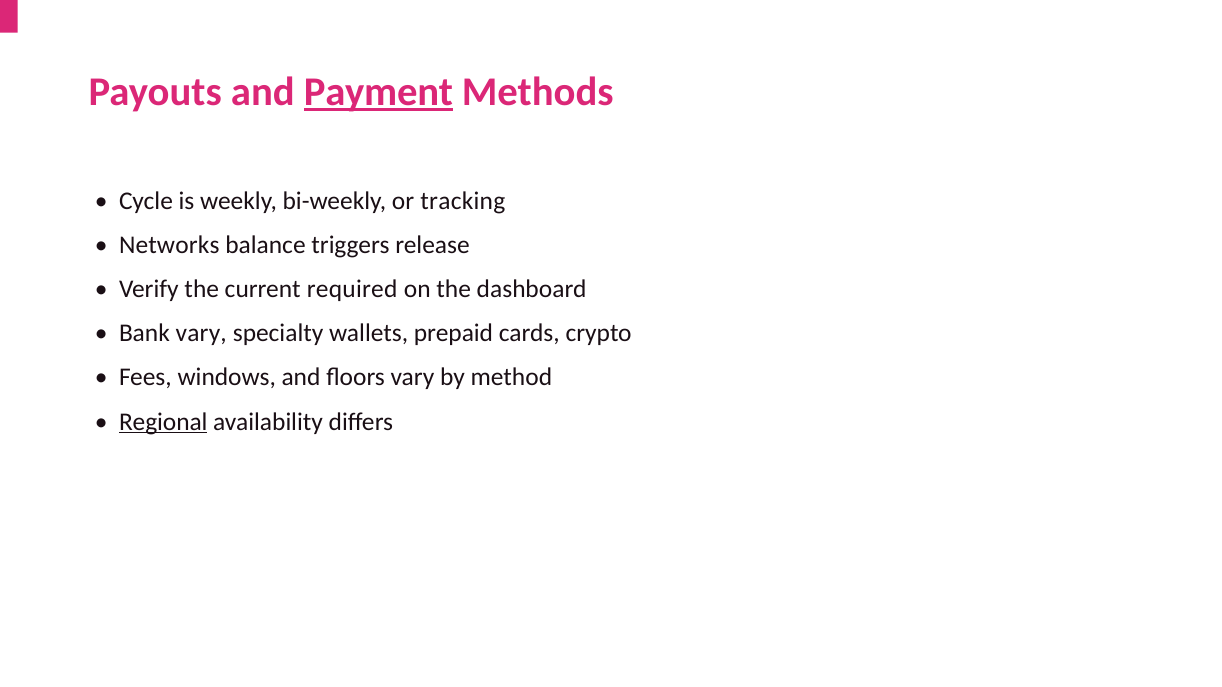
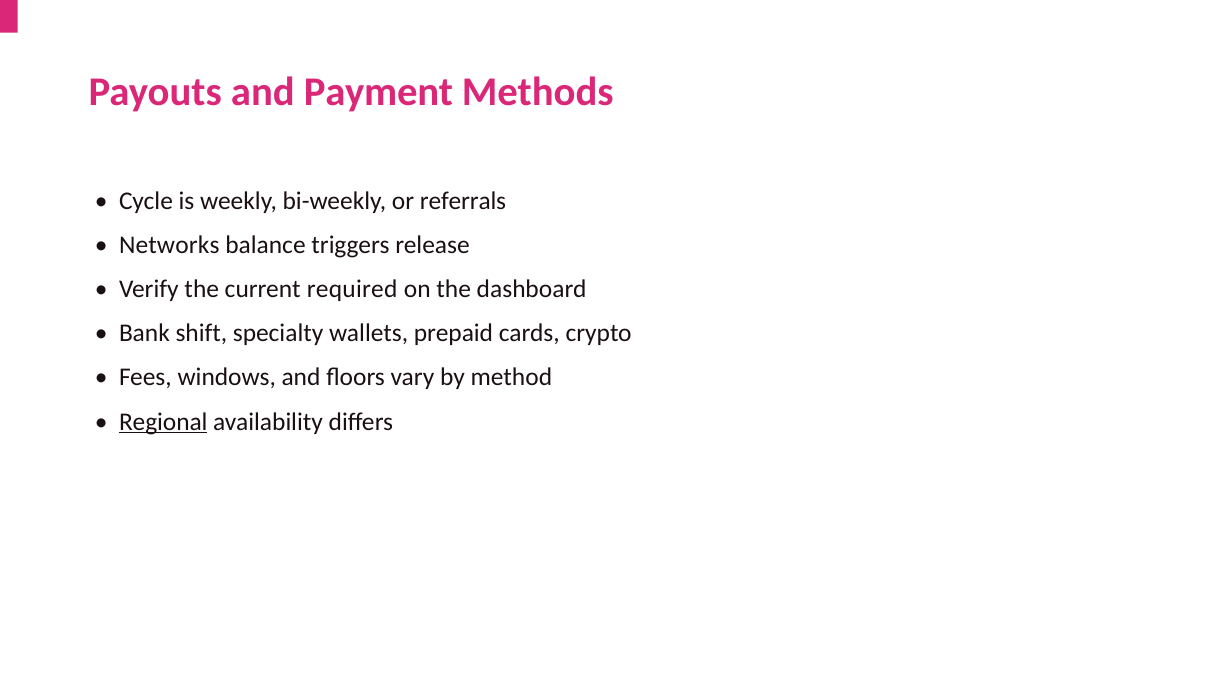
Payment underline: present -> none
tracking: tracking -> referrals
Bank vary: vary -> shift
